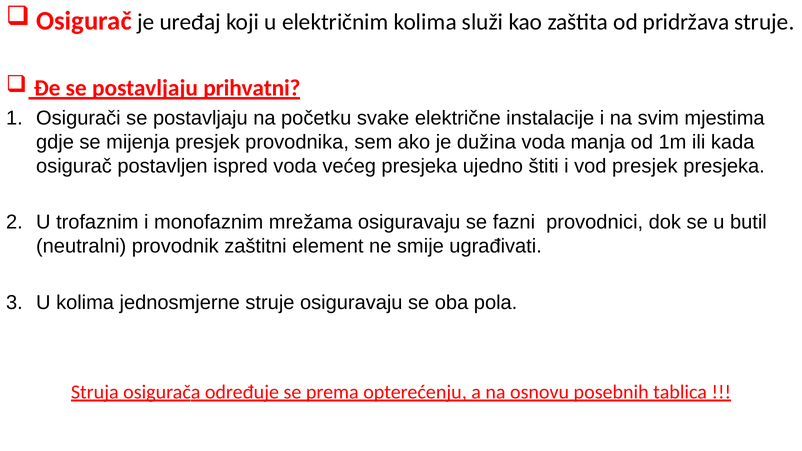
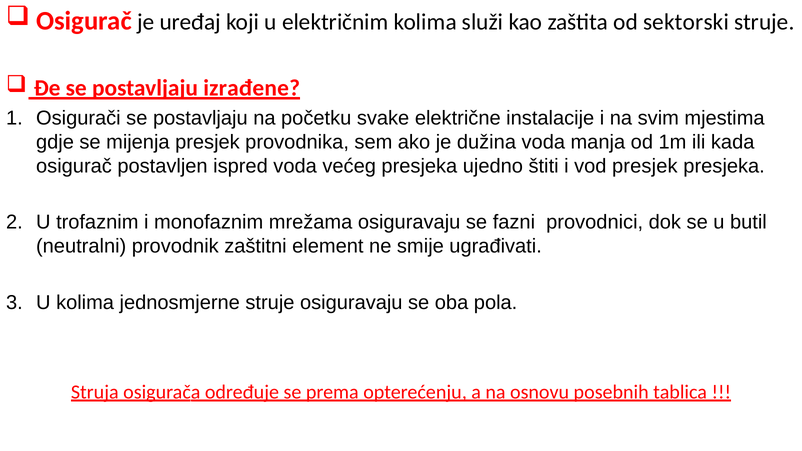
pridržava: pridržava -> sektorski
prihvatni: prihvatni -> izrađene
